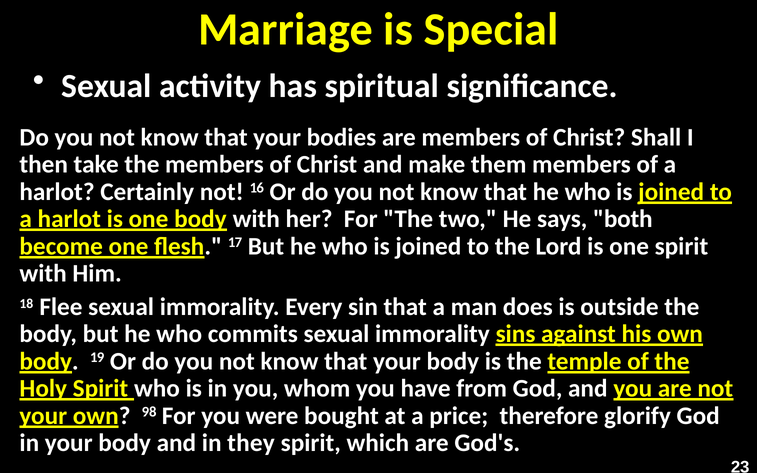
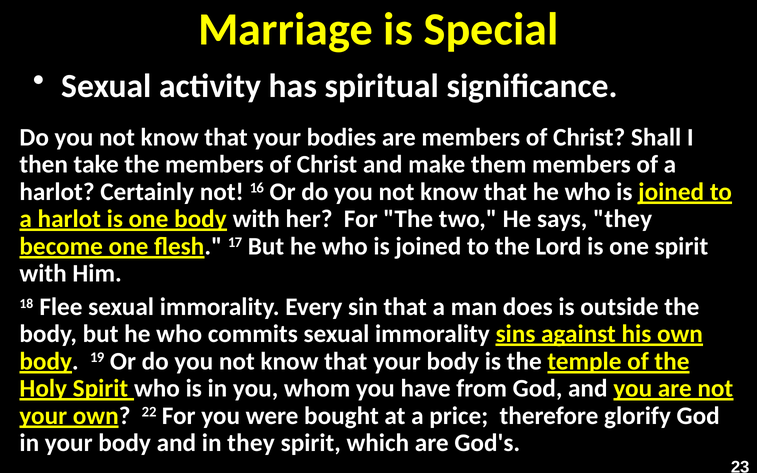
says both: both -> they
98: 98 -> 22
